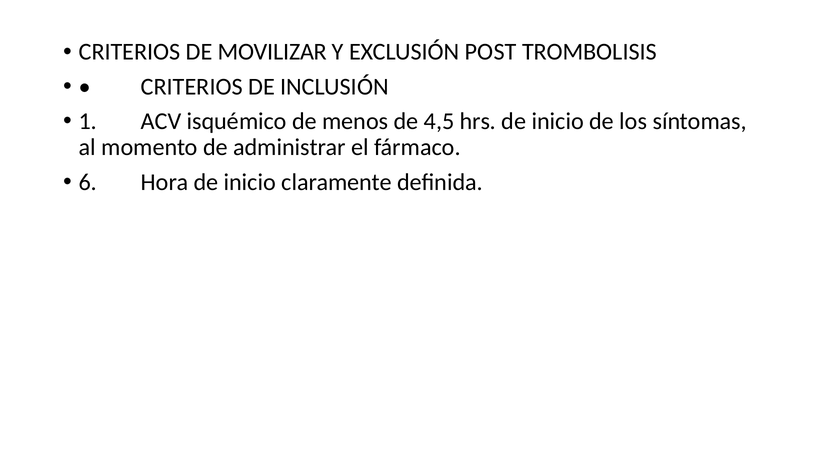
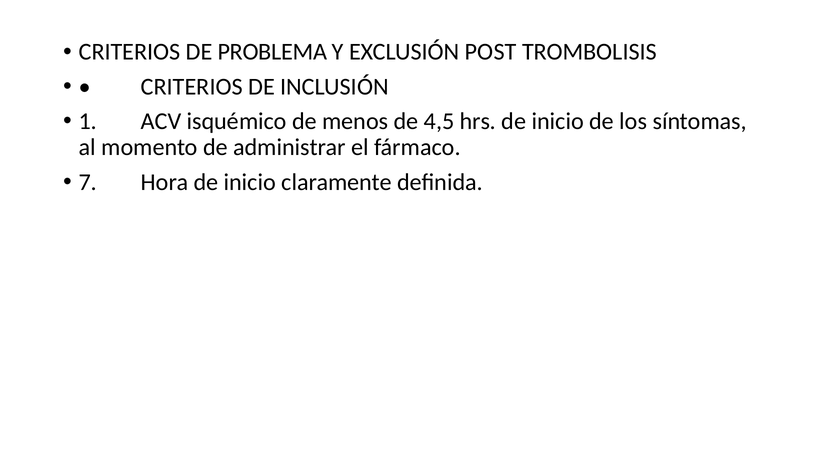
MOVILIZAR: MOVILIZAR -> PROBLEMA
6: 6 -> 7
